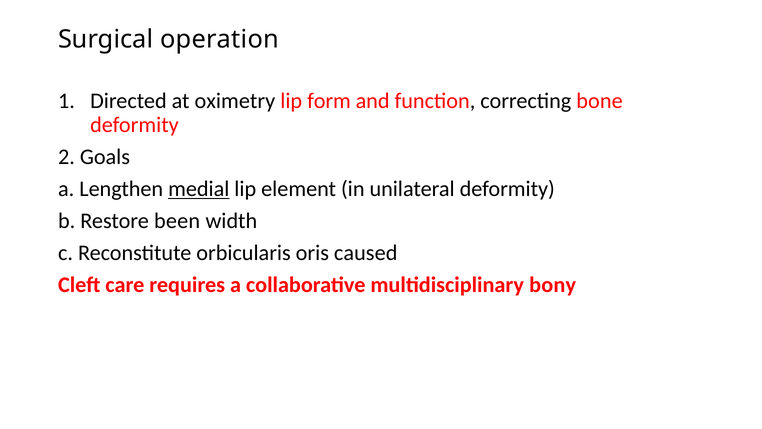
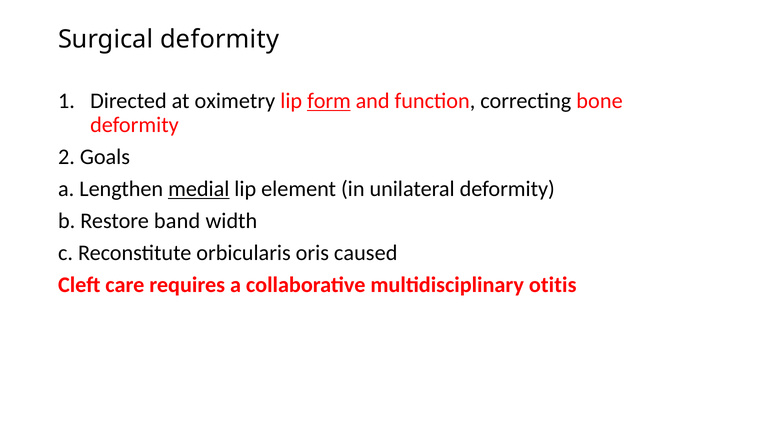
Surgical operation: operation -> deformity
form underline: none -> present
been: been -> band
bony: bony -> otitis
